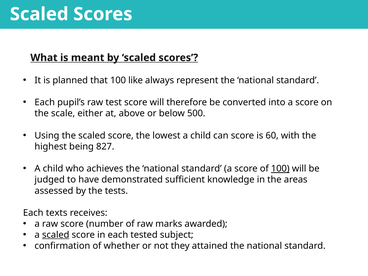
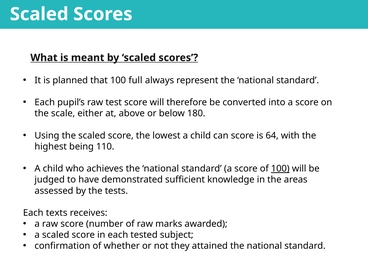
like: like -> full
500: 500 -> 180
60: 60 -> 64
827: 827 -> 110
scaled at (56, 235) underline: present -> none
